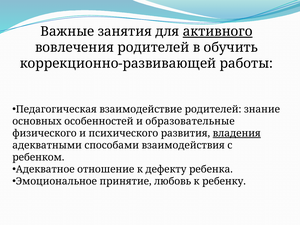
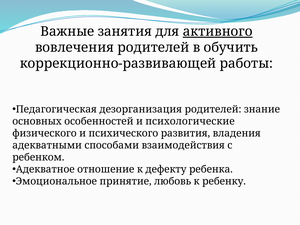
взаимодействие: взаимодействие -> дезорганизация
образовательные: образовательные -> психологические
владения underline: present -> none
